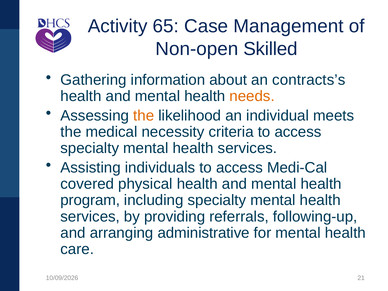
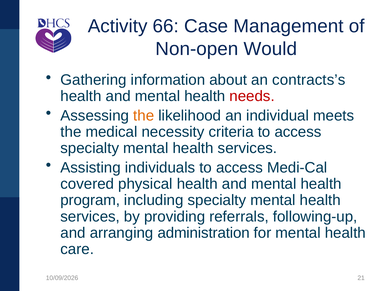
65: 65 -> 66
Skilled: Skilled -> Would
needs colour: orange -> red
administrative: administrative -> administration
